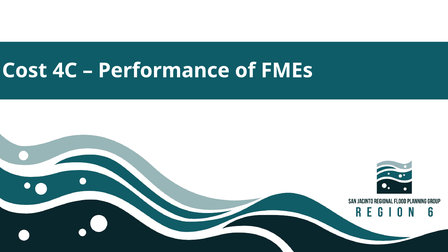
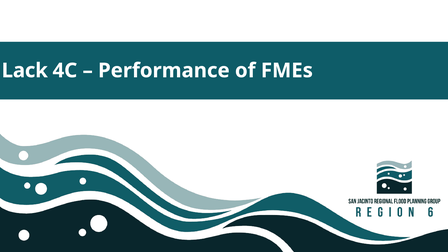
Cost: Cost -> Lack
